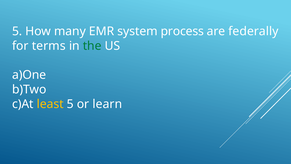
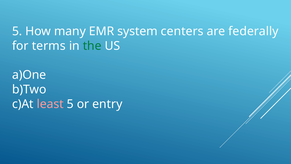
process: process -> centers
least colour: yellow -> pink
learn: learn -> entry
